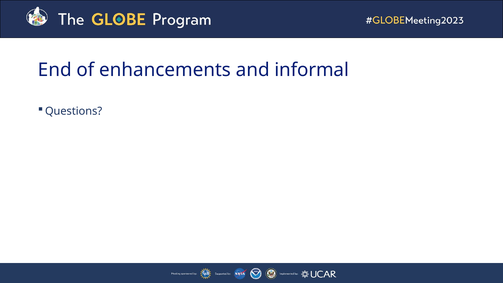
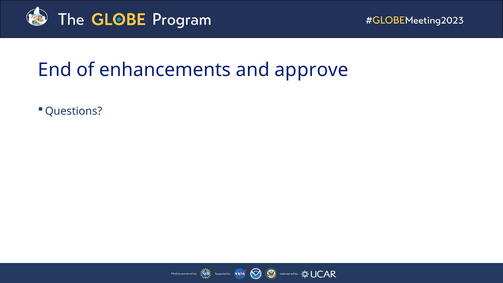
informal: informal -> approve
